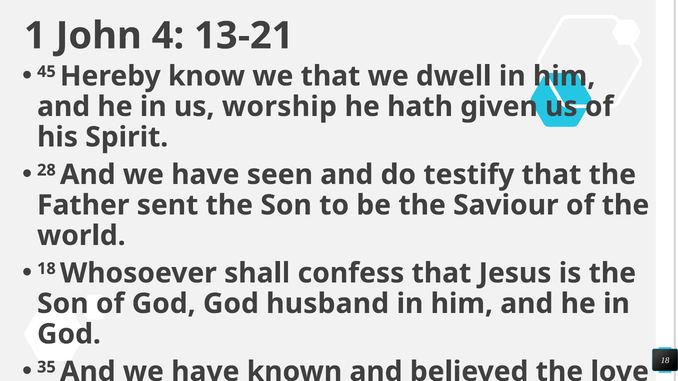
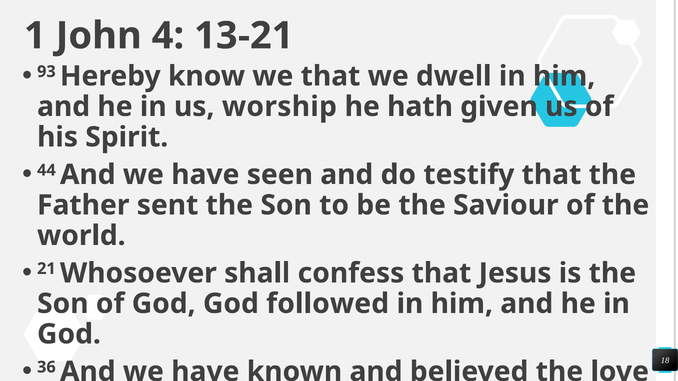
45: 45 -> 93
28: 28 -> 44
18 at (46, 269): 18 -> 21
husband: husband -> followed
35: 35 -> 36
